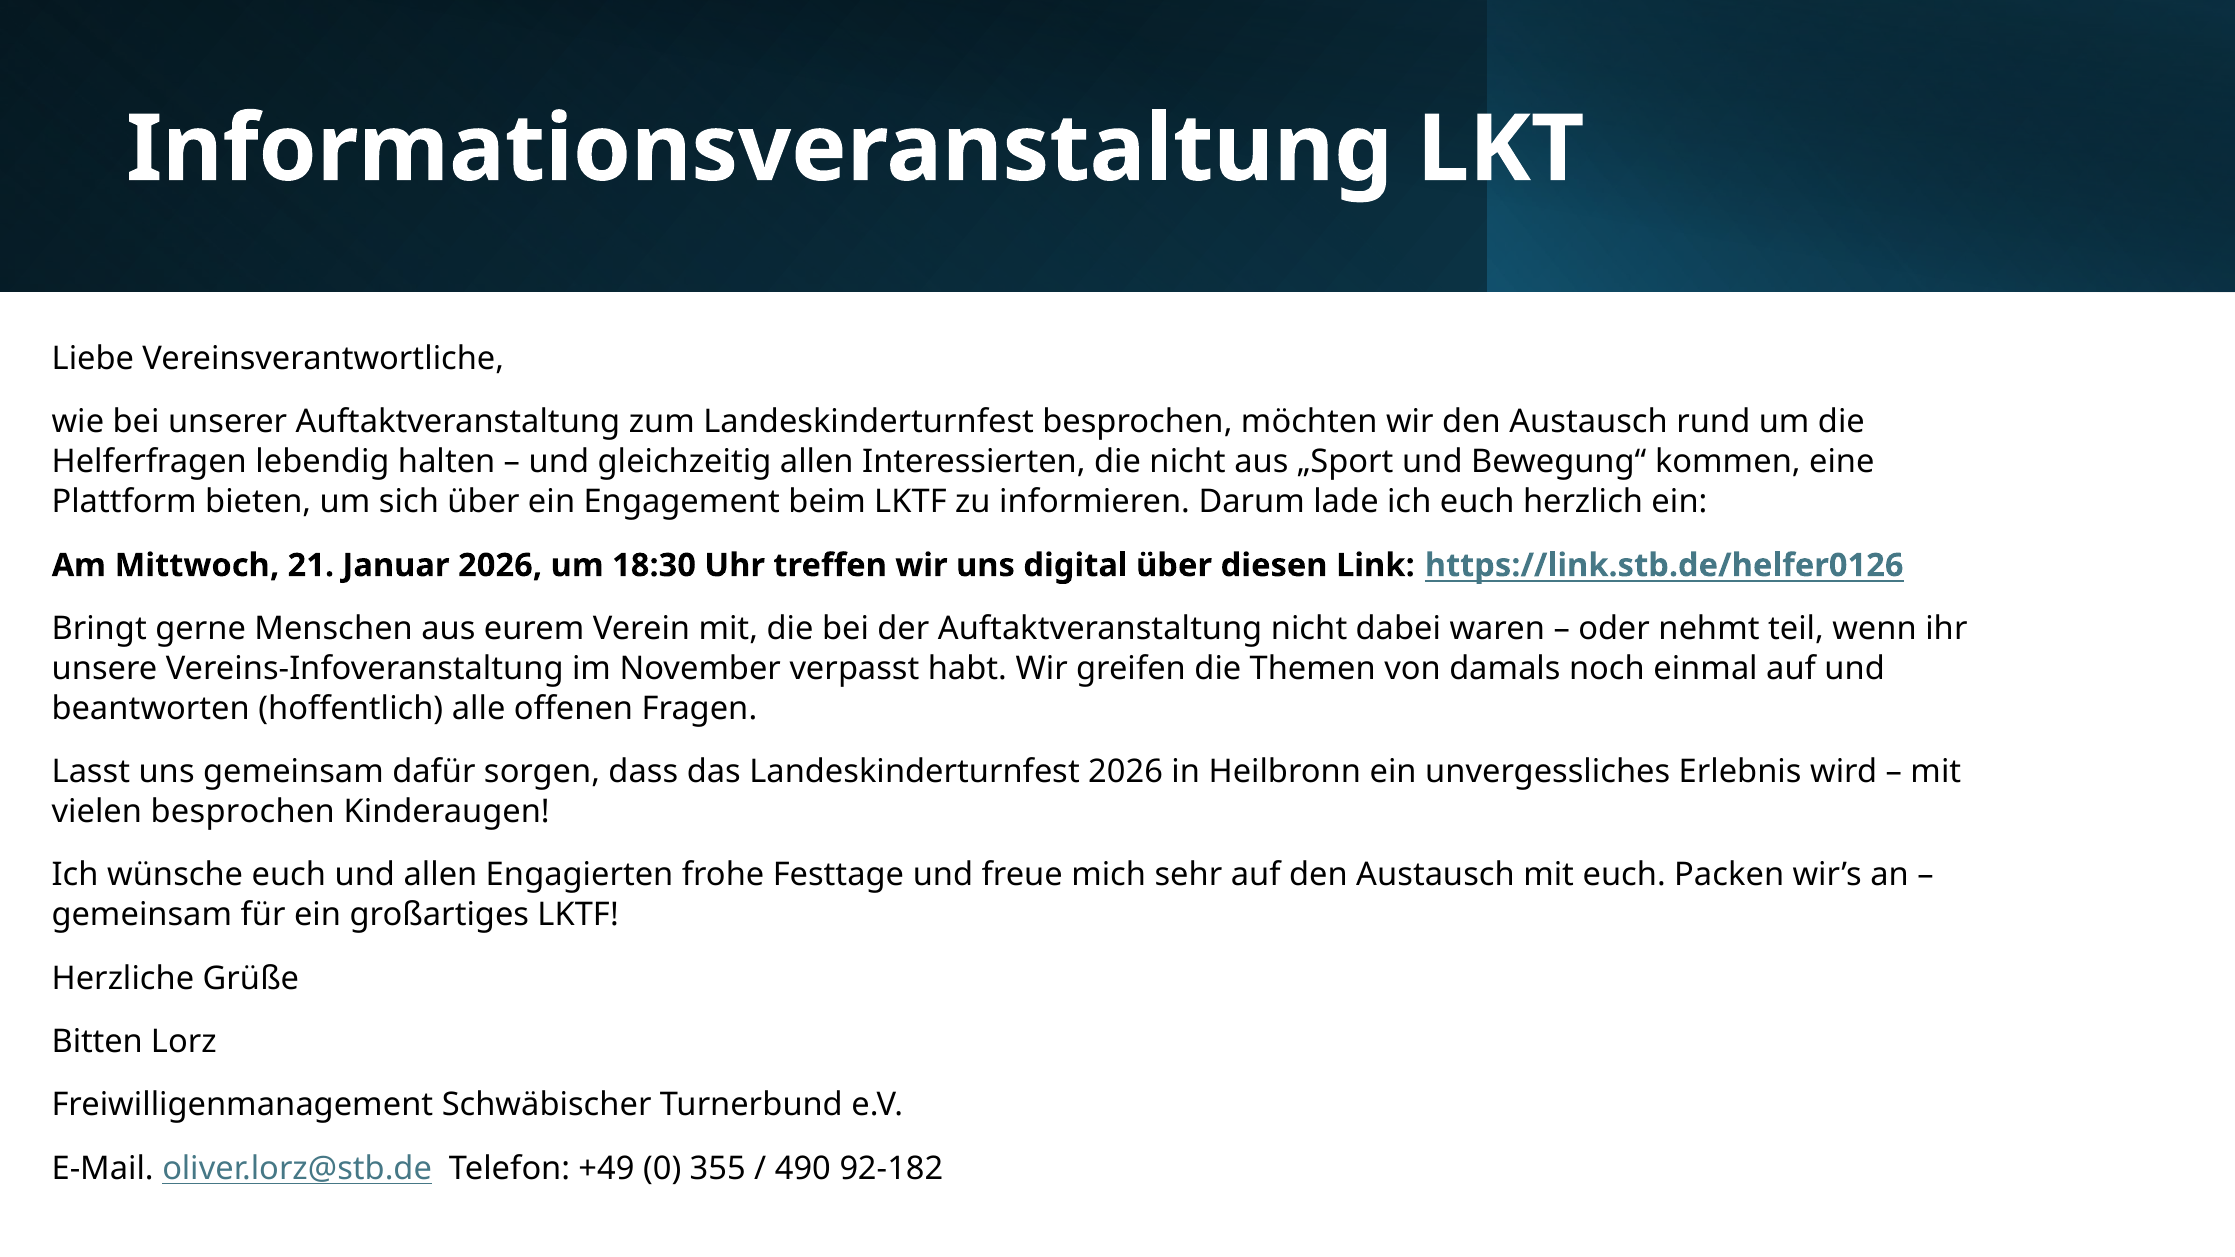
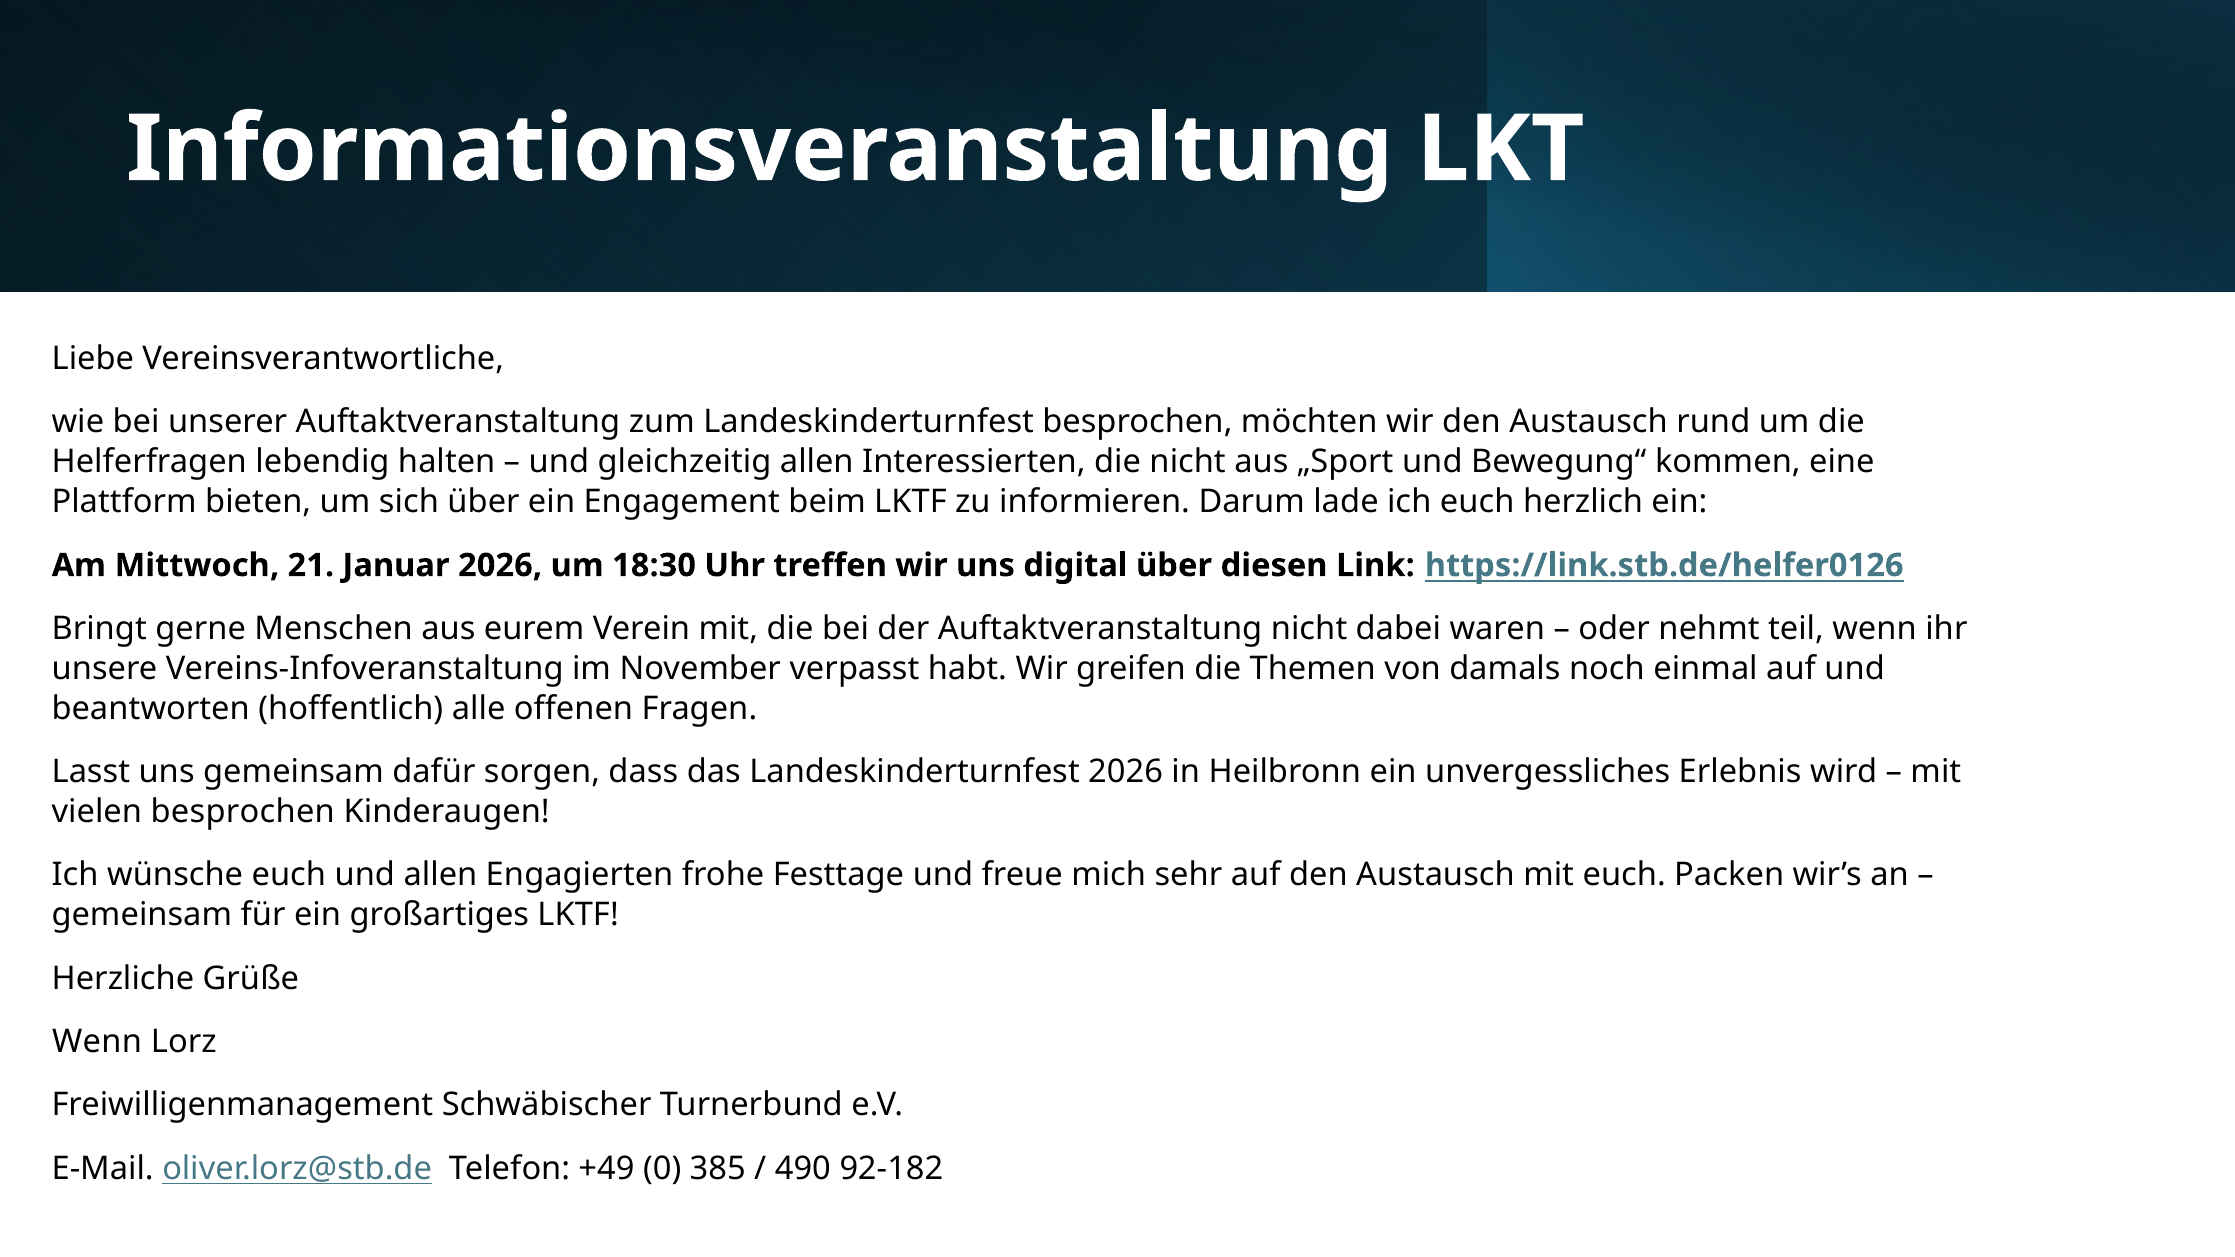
Bitten at (97, 1042): Bitten -> Wenn
355: 355 -> 385
